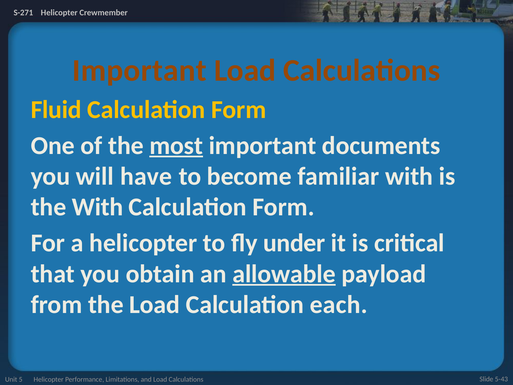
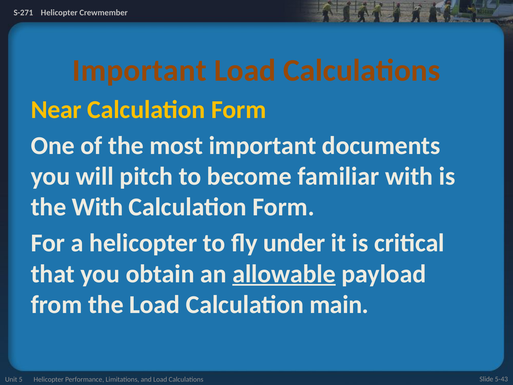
Fluid: Fluid -> Near
most underline: present -> none
have: have -> pitch
each: each -> main
